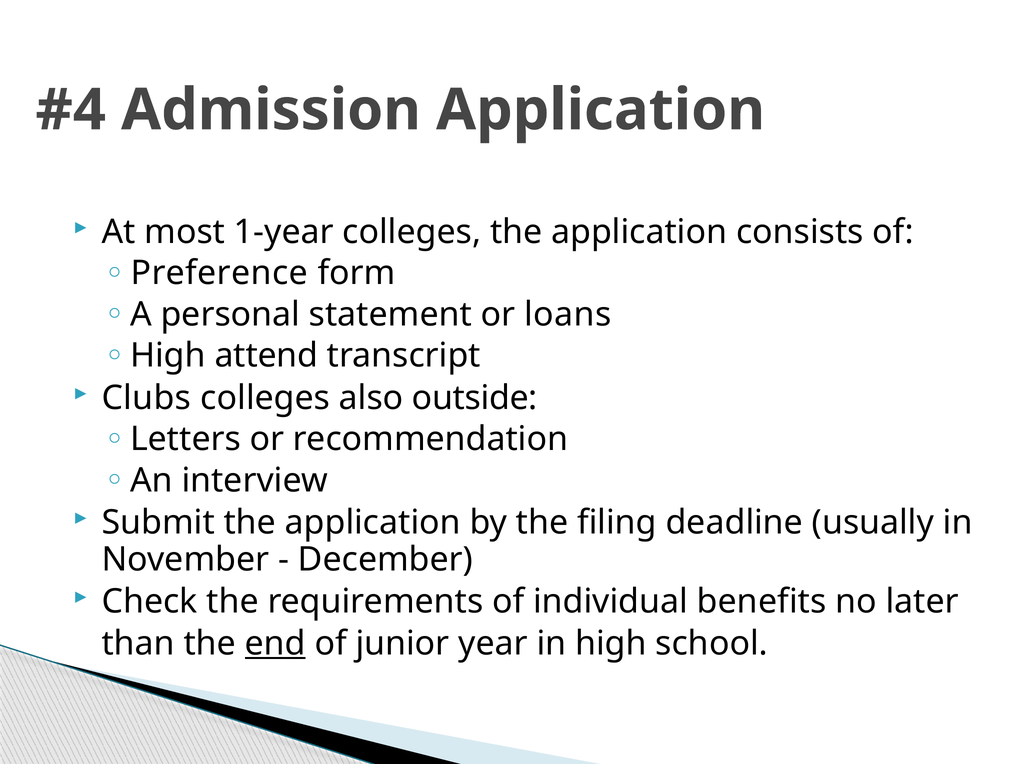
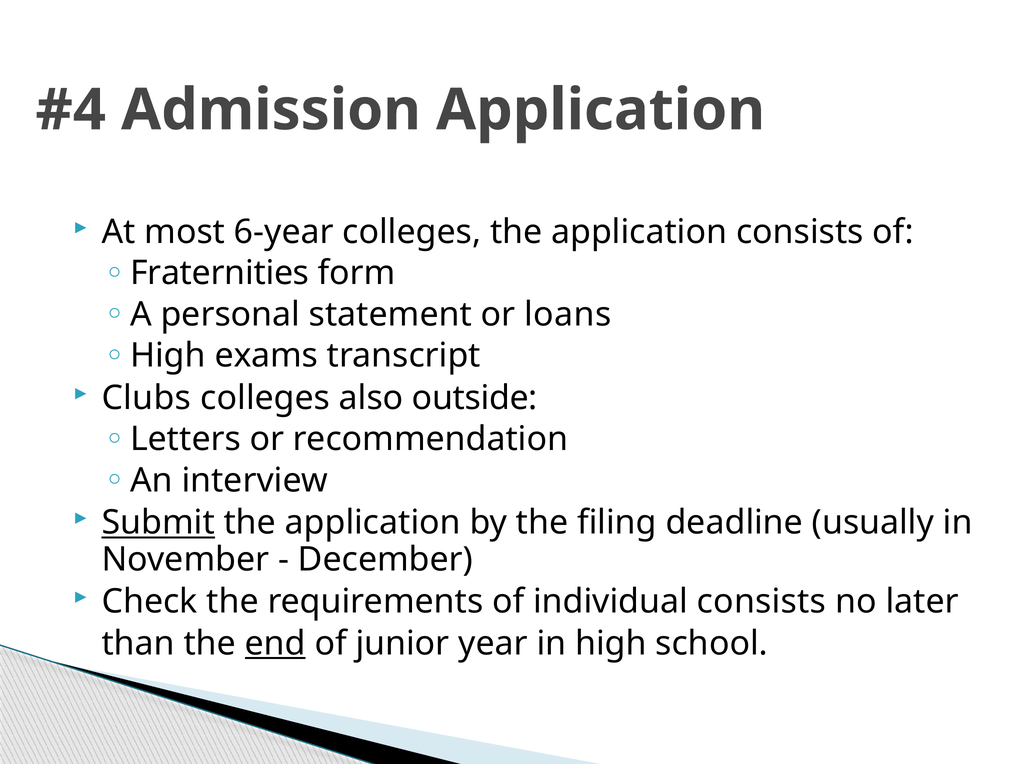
1-year: 1-year -> 6-year
Preference: Preference -> Fraternities
attend: attend -> exams
Submit underline: none -> present
individual benefits: benefits -> consists
